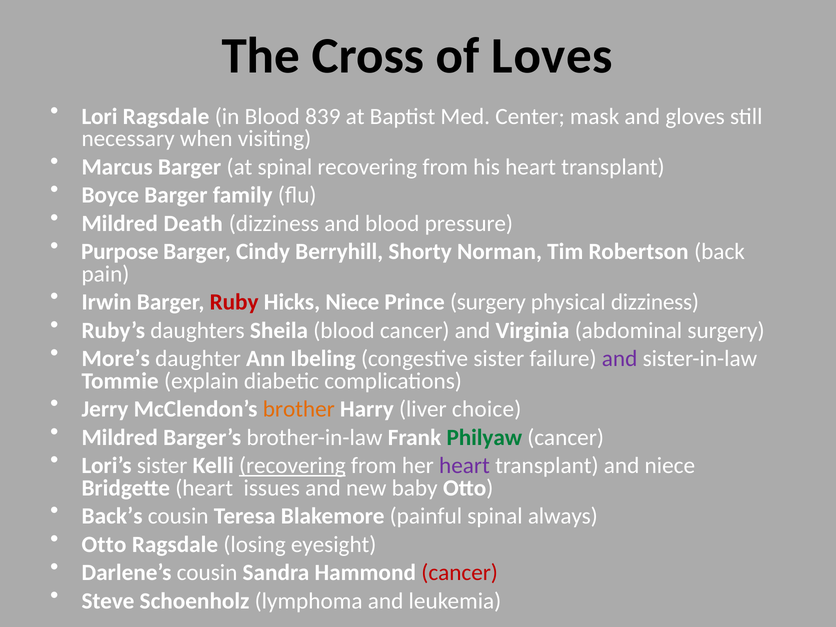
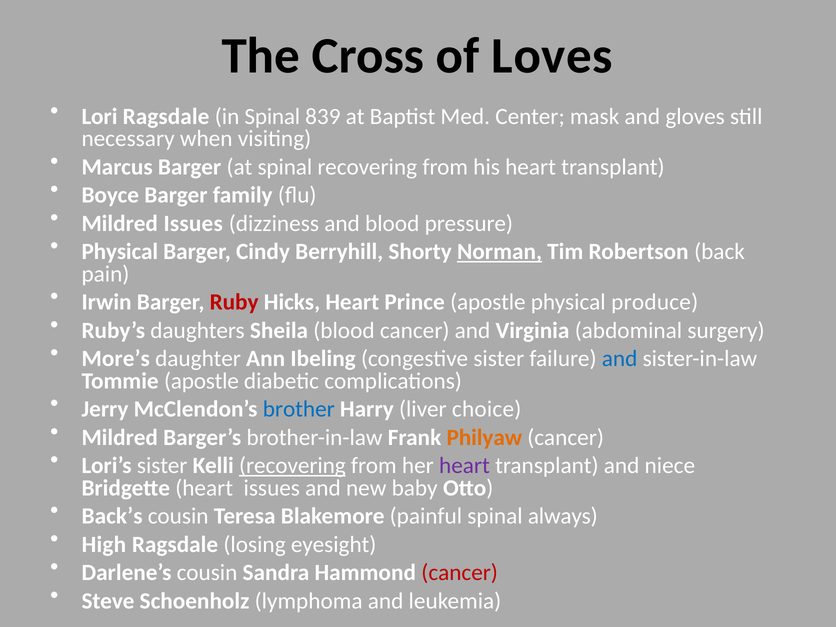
in Blood: Blood -> Spinal
Mildred Death: Death -> Issues
Purpose at (120, 252): Purpose -> Physical
Norman underline: none -> present
Hicks Niece: Niece -> Heart
Prince surgery: surgery -> apostle
physical dizziness: dizziness -> produce
and at (620, 359) colour: purple -> blue
Tommie explain: explain -> apostle
brother colour: orange -> blue
Philyaw colour: green -> orange
Otto at (104, 544): Otto -> High
